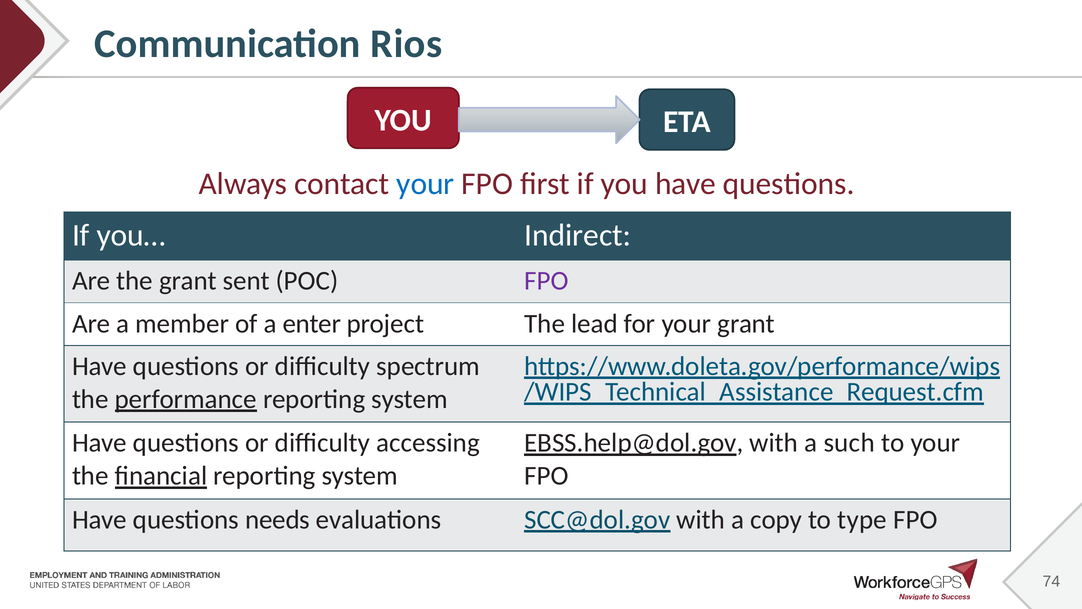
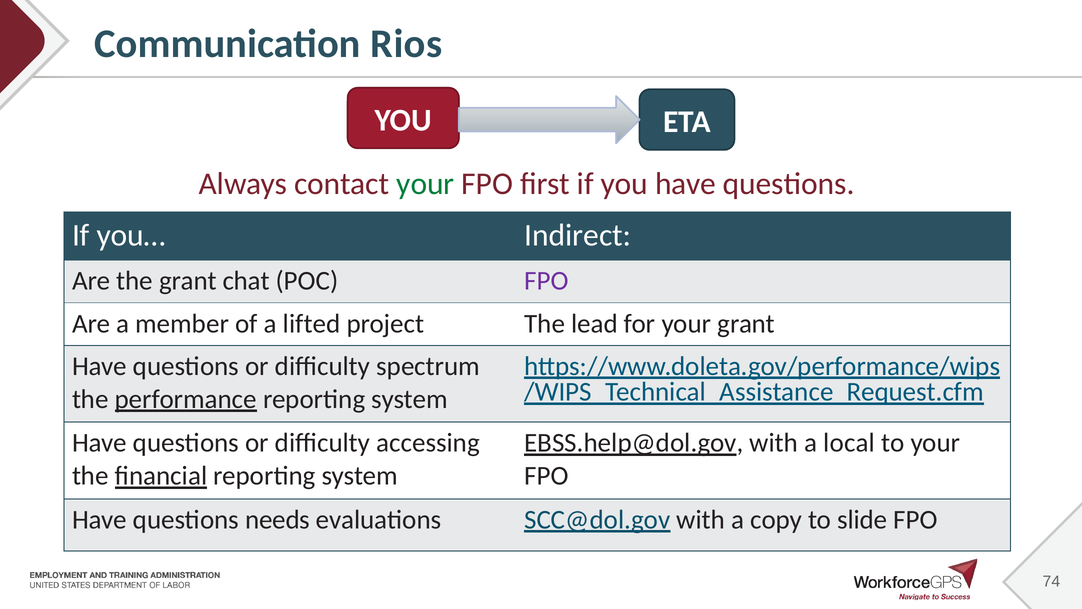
your at (425, 184) colour: blue -> green
sent: sent -> chat
enter: enter -> lifted
such: such -> local
type: type -> slide
